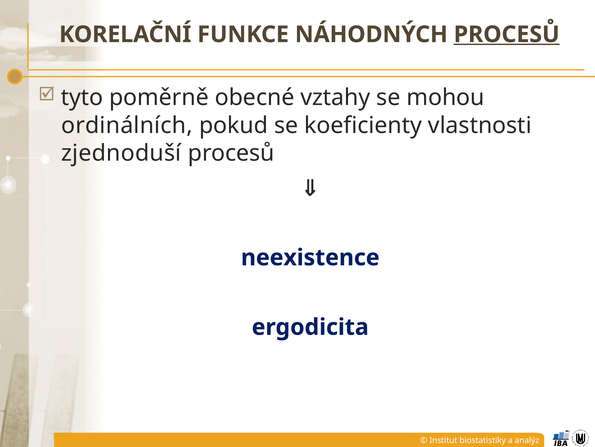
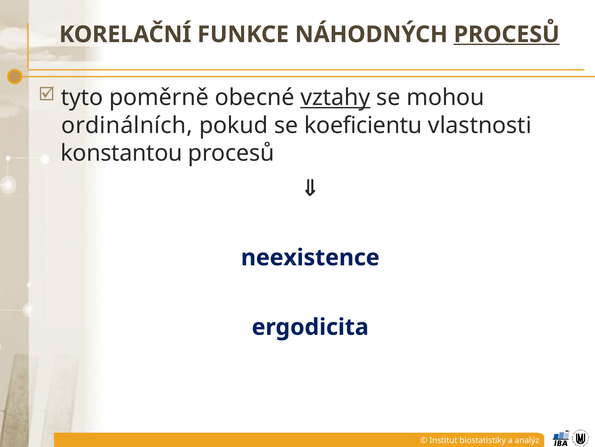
vztahy underline: none -> present
koeficienty: koeficienty -> koeficientu
zjednoduší: zjednoduší -> konstantou
